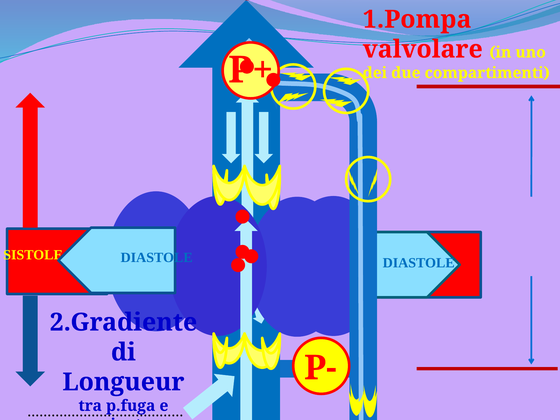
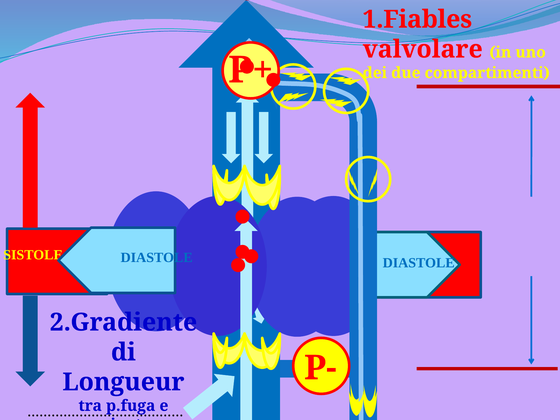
1.Pompa: 1.Pompa -> 1.Fiables
